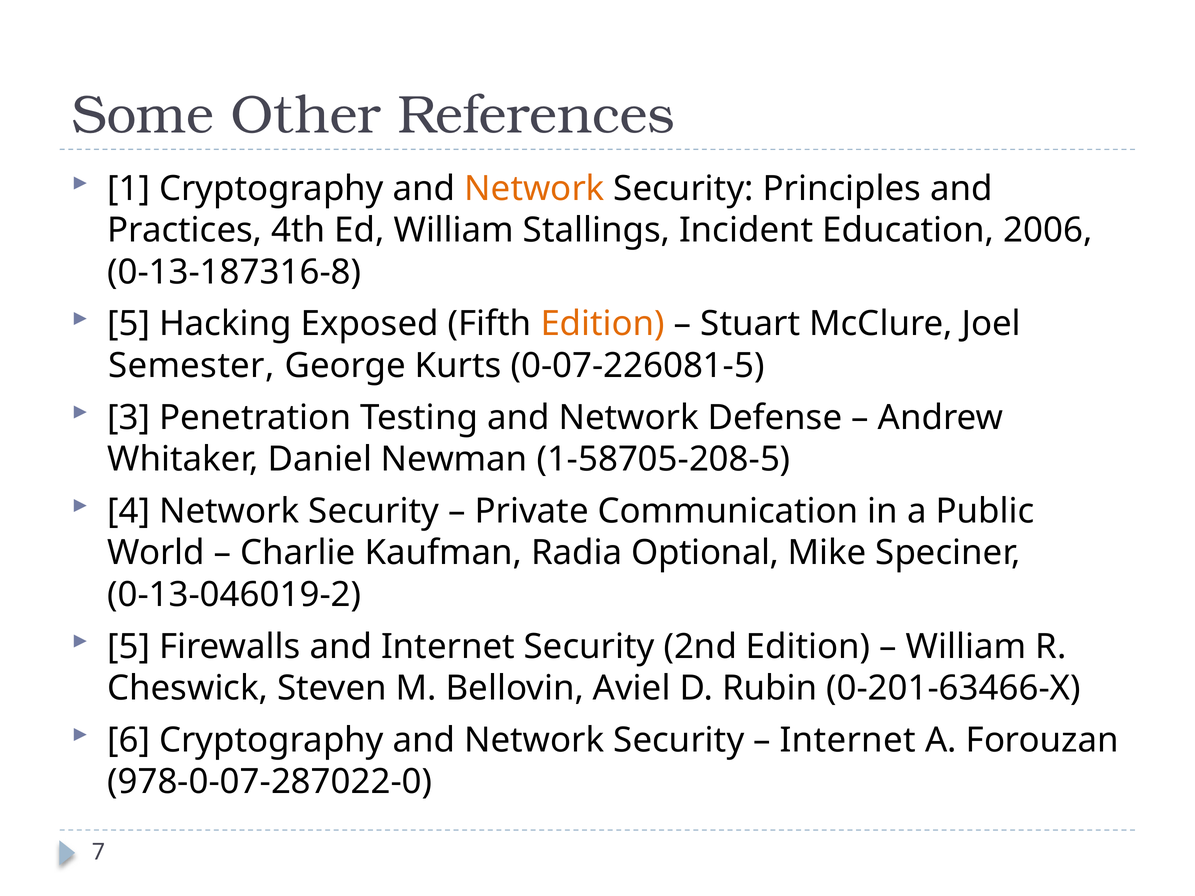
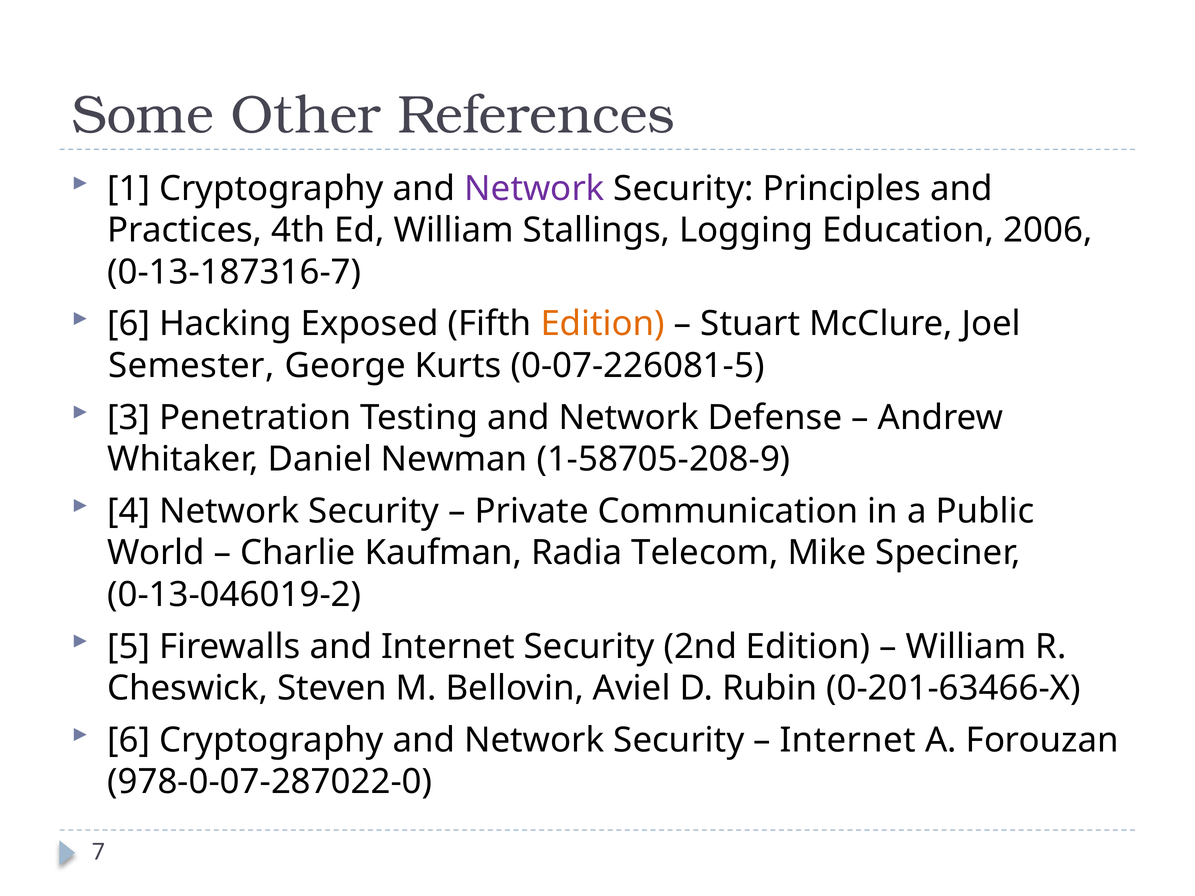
Network at (534, 189) colour: orange -> purple
Incident: Incident -> Logging
0-13-187316-8: 0-13-187316-8 -> 0-13-187316-7
5 at (129, 324): 5 -> 6
1-58705-208-5: 1-58705-208-5 -> 1-58705-208-9
Optional: Optional -> Telecom
